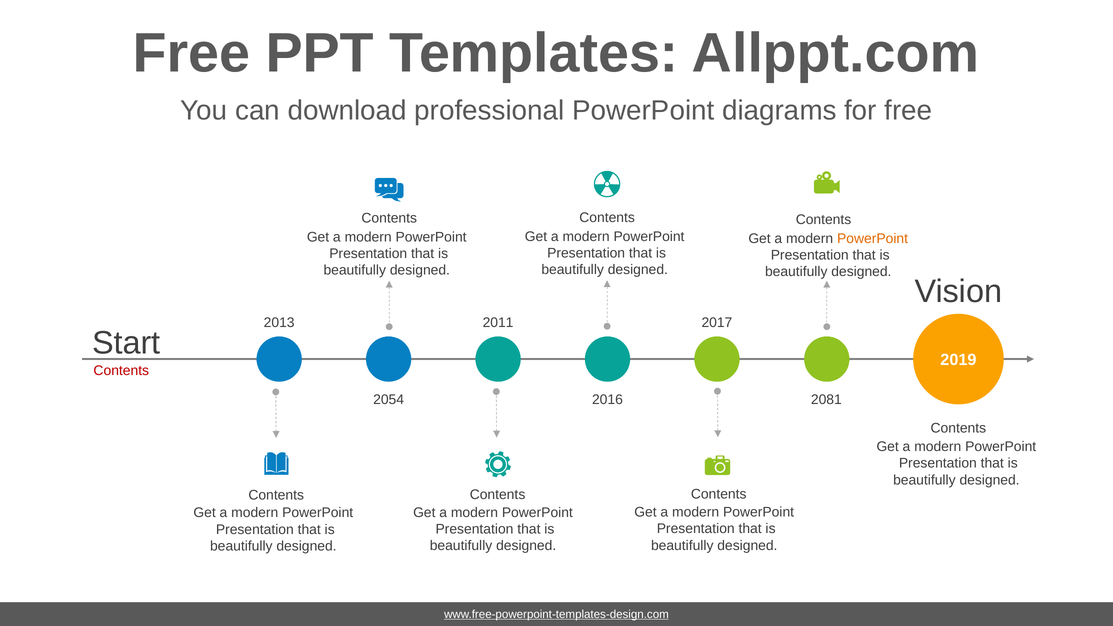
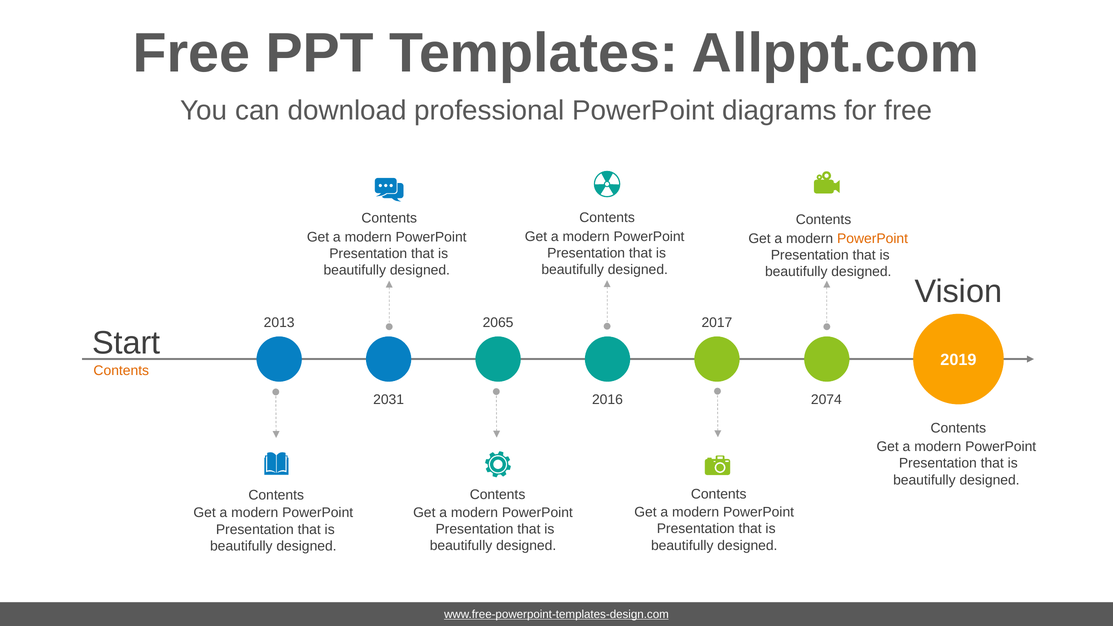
2011: 2011 -> 2065
Contents at (121, 371) colour: red -> orange
2054: 2054 -> 2031
2081: 2081 -> 2074
